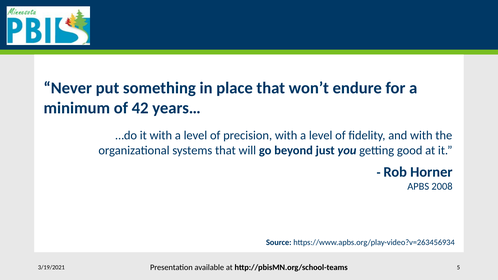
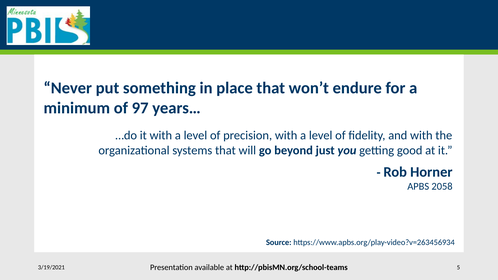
42: 42 -> 97
2008: 2008 -> 2058
